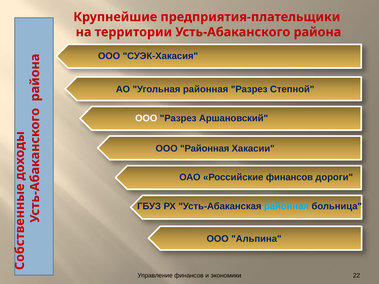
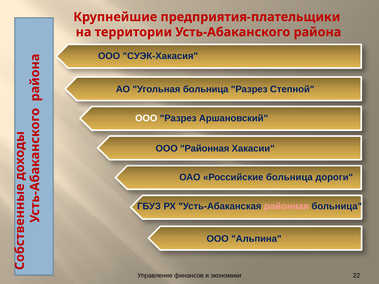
Угольная районная: районная -> больница
Российские финансов: финансов -> больница
районная at (286, 206) colour: light blue -> pink
